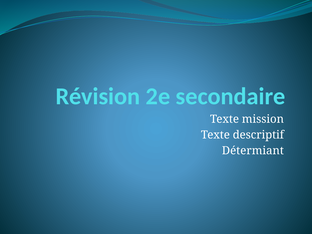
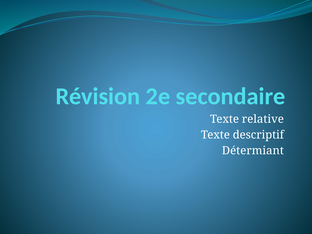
mission: mission -> relative
